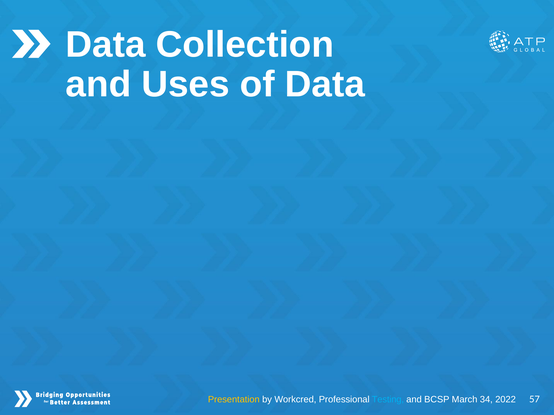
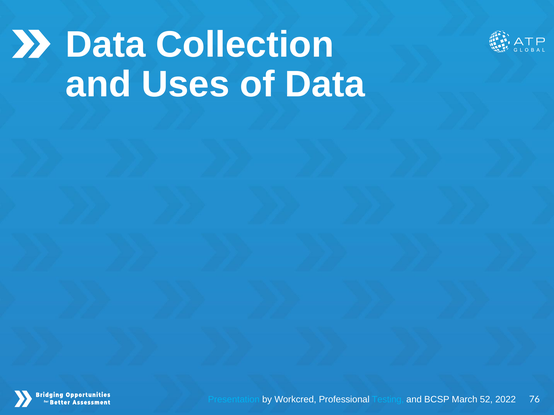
Presentation colour: yellow -> light blue
34: 34 -> 52
57: 57 -> 76
